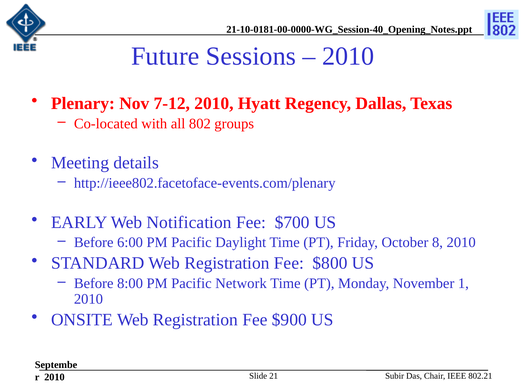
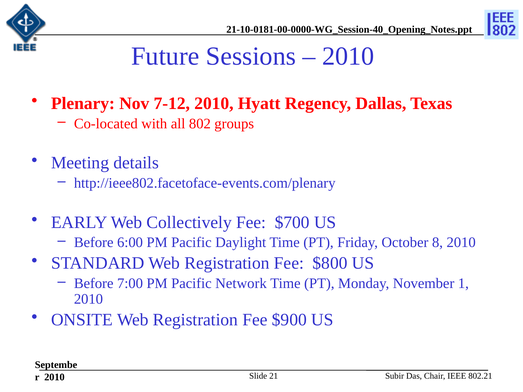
Notification: Notification -> Collectively
8:00: 8:00 -> 7:00
